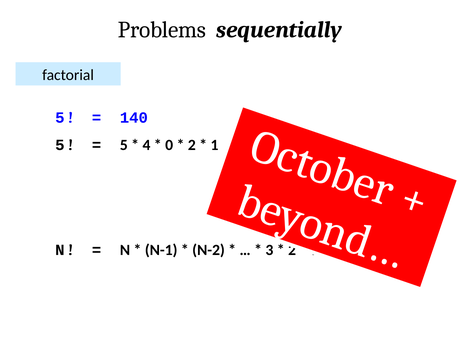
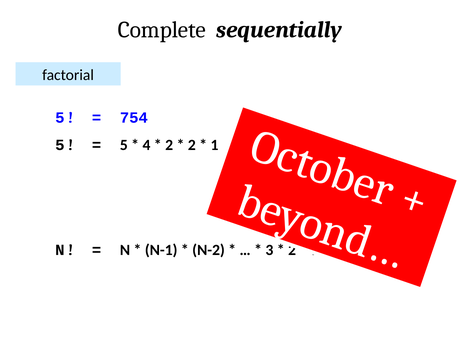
Problems: Problems -> Complete
140: 140 -> 754
0 at (169, 145): 0 -> 2
